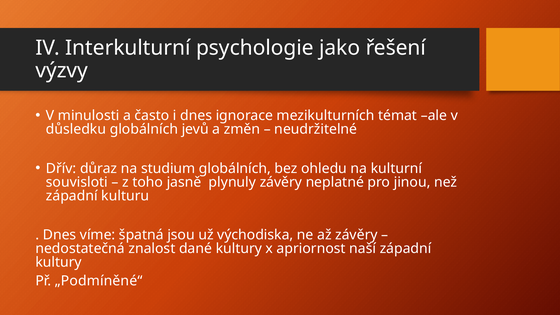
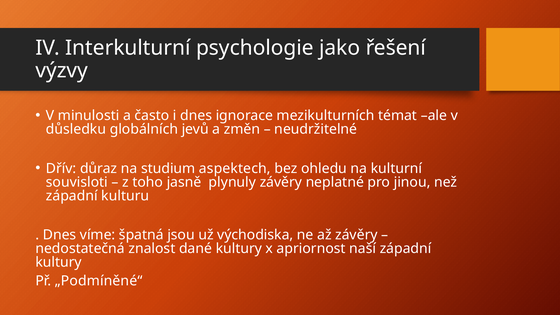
studium globálních: globálních -> aspektech
